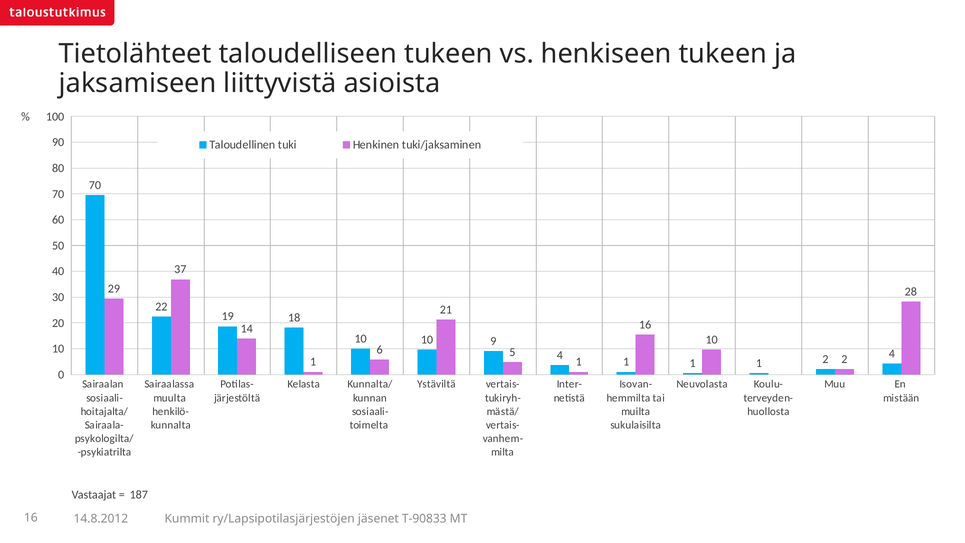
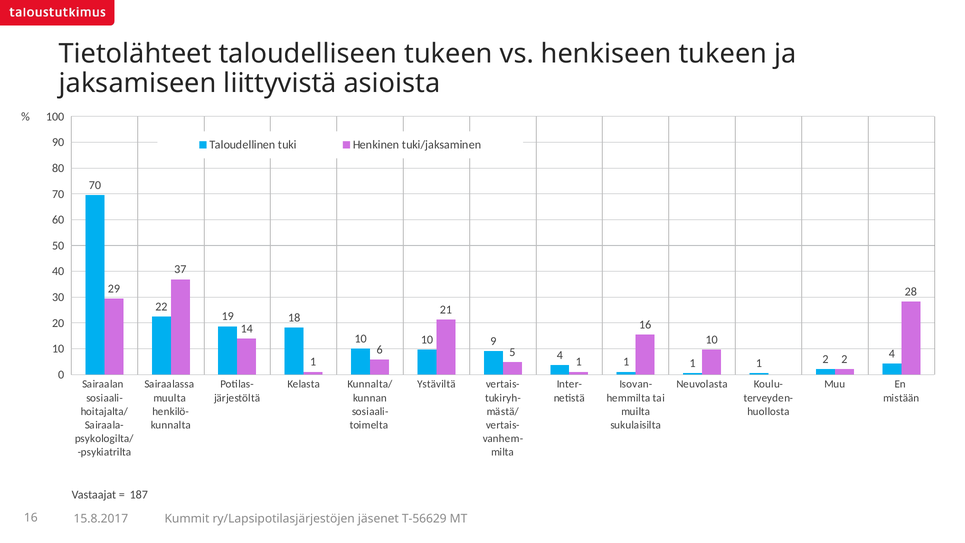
14.8.2012: 14.8.2012 -> 15.8.2017
T-90833: T-90833 -> T-56629
